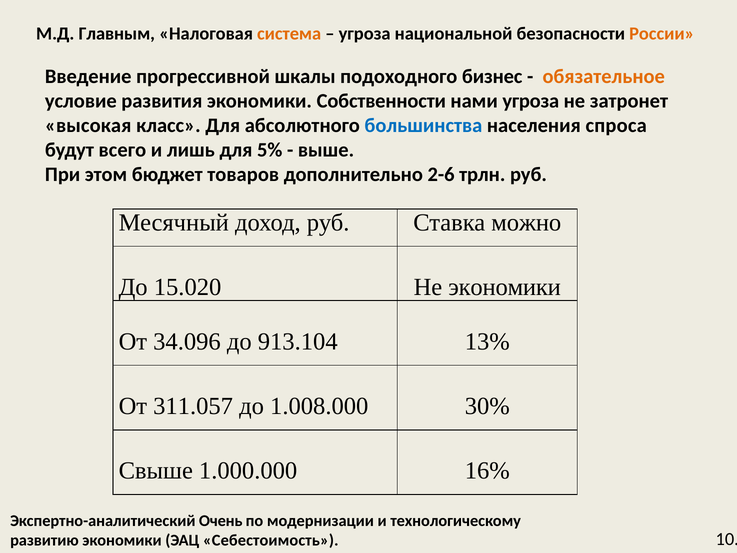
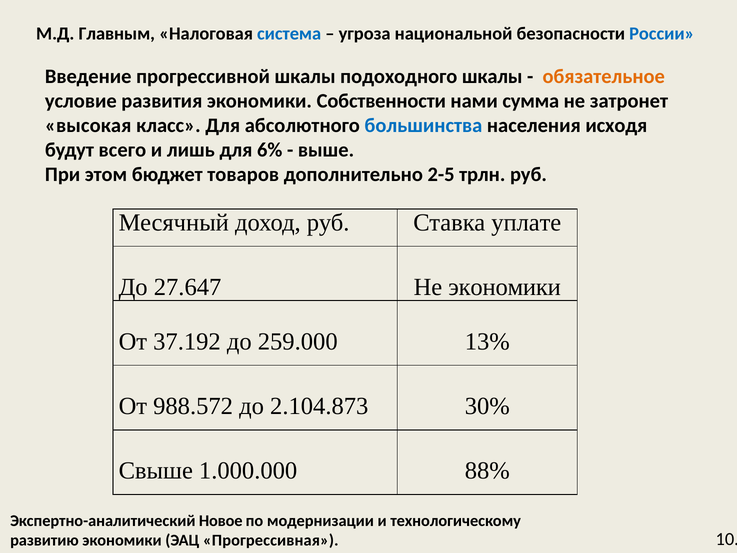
система colour: orange -> blue
России colour: orange -> blue
подоходного бизнес: бизнес -> шкалы
нами угроза: угроза -> сумма
спроса: спроса -> исходя
5%: 5% -> 6%
2-6: 2-6 -> 2-5
можно: можно -> уплате
15.020: 15.020 -> 27.647
34.096: 34.096 -> 37.192
913.104: 913.104 -> 259.000
311.057: 311.057 -> 988.572
1.008.000: 1.008.000 -> 2.104.873
16%: 16% -> 88%
Очень: Очень -> Новое
Себестоимость: Себестоимость -> Прогрессивная
